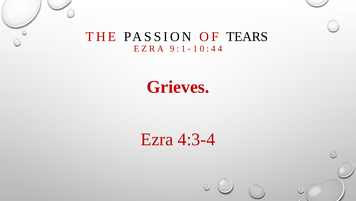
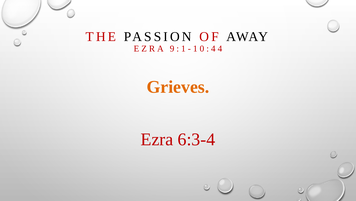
TEARS: TEARS -> AWAY
Grieves colour: red -> orange
4:3-4: 4:3-4 -> 6:3-4
